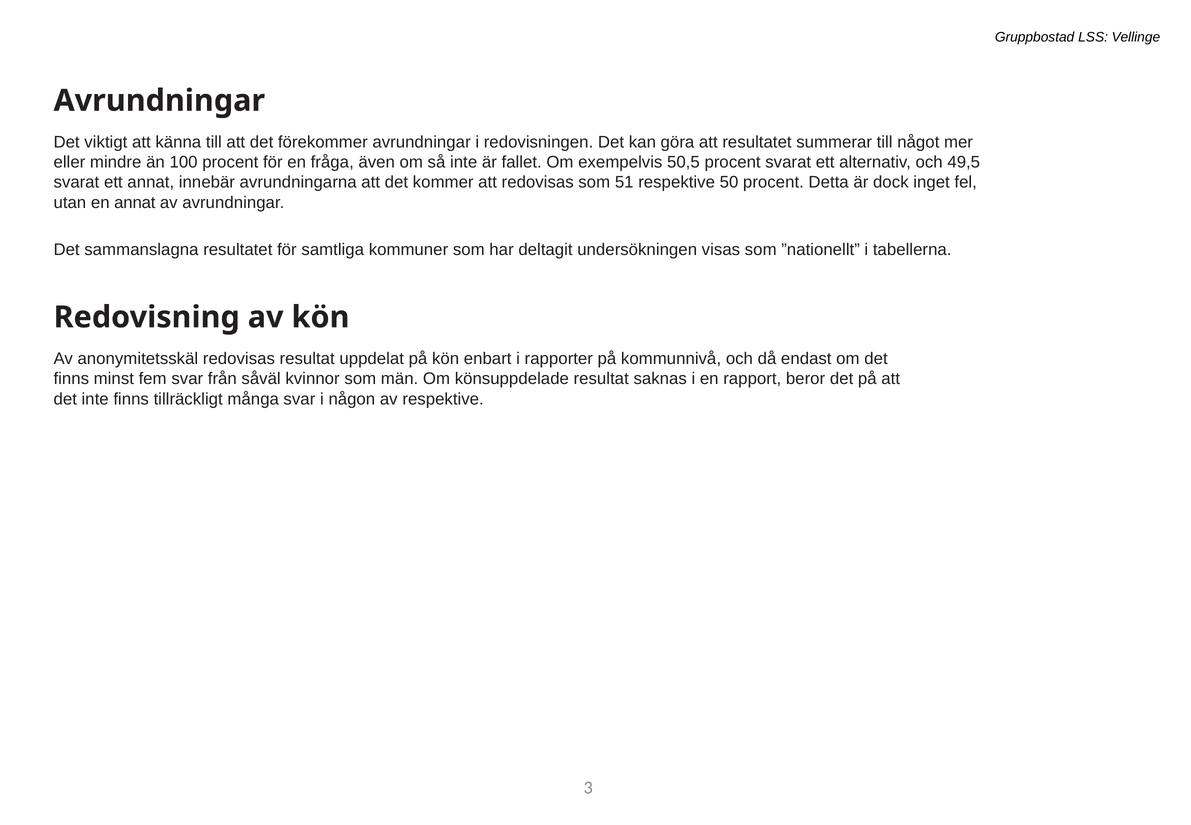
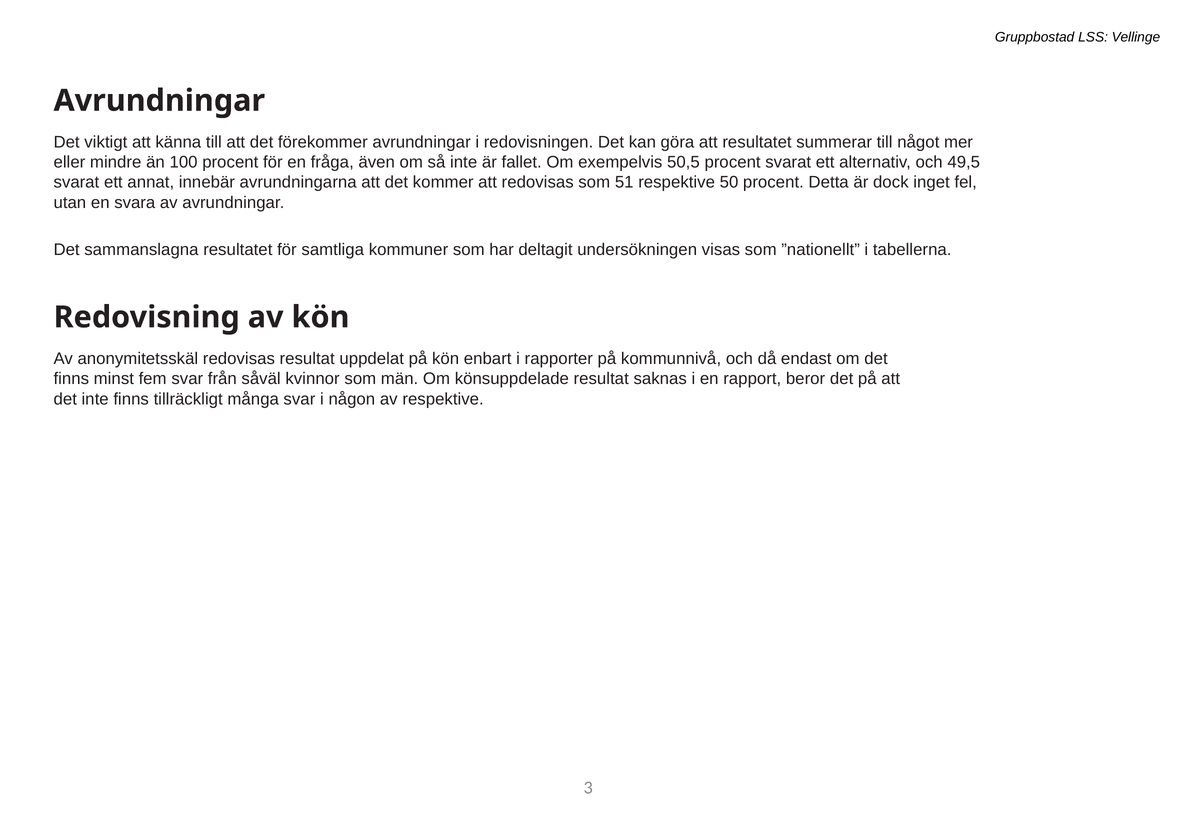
en annat: annat -> svara
